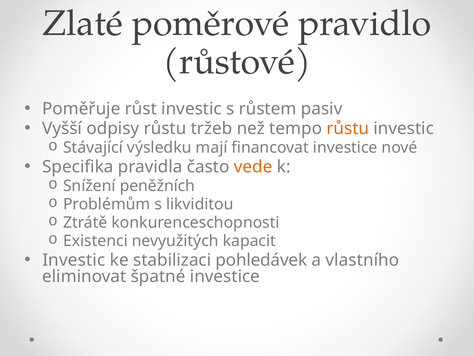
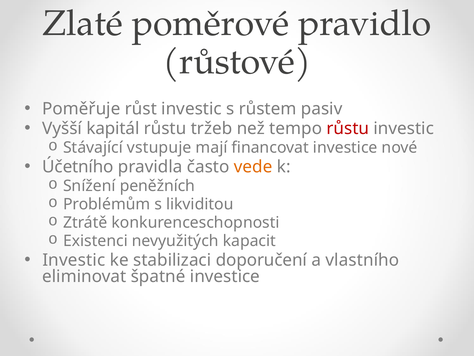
odpisy: odpisy -> kapitál
růstu at (348, 128) colour: orange -> red
výsledku: výsledku -> vstupuje
Specifika: Specifika -> Účetního
pohledávek: pohledávek -> doporučení
